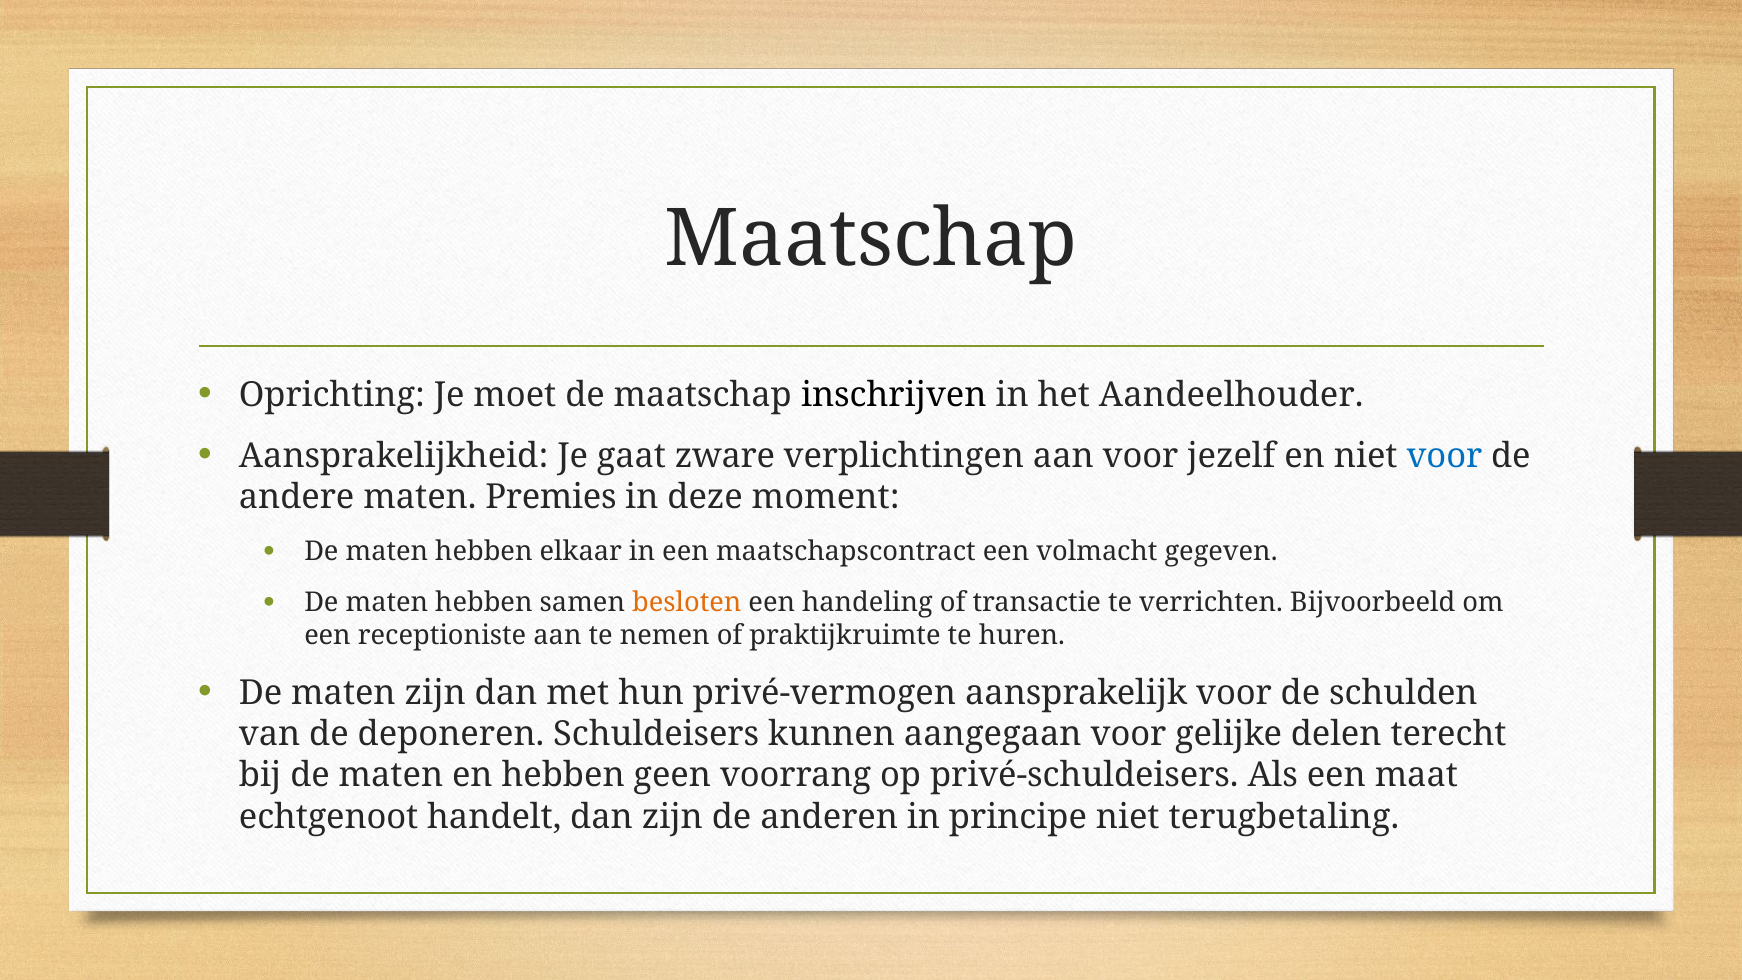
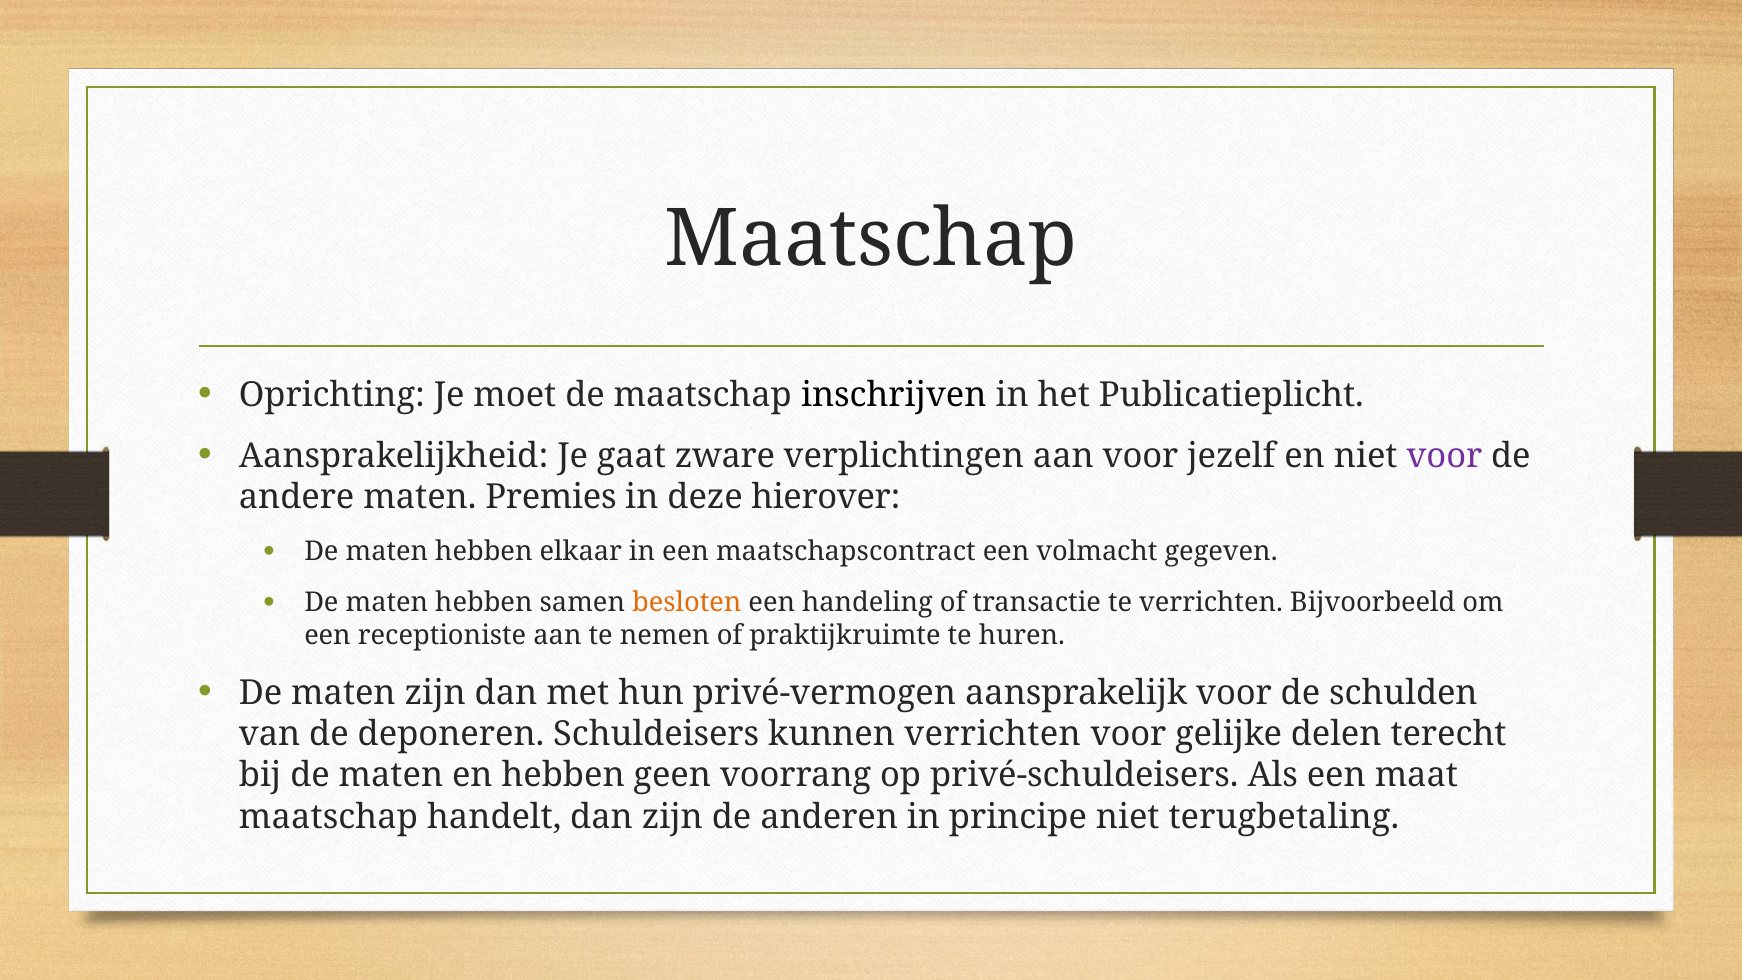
Aandeelhouder: Aandeelhouder -> Publicatieplicht
voor at (1444, 456) colour: blue -> purple
moment: moment -> hierover
kunnen aangegaan: aangegaan -> verrichten
echtgenoot at (329, 817): echtgenoot -> maatschap
